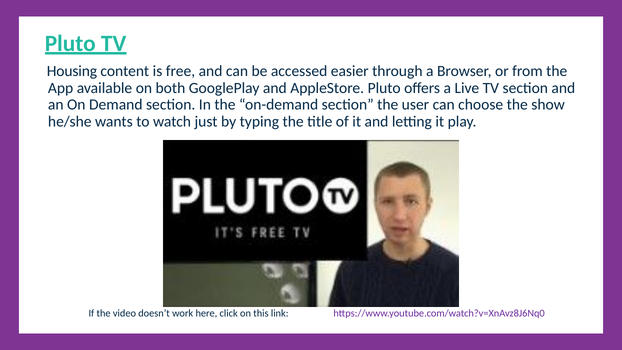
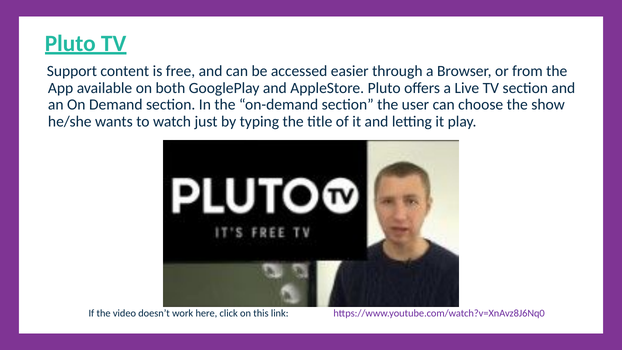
Housing: Housing -> Support
